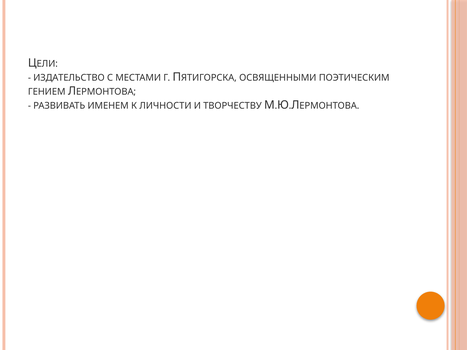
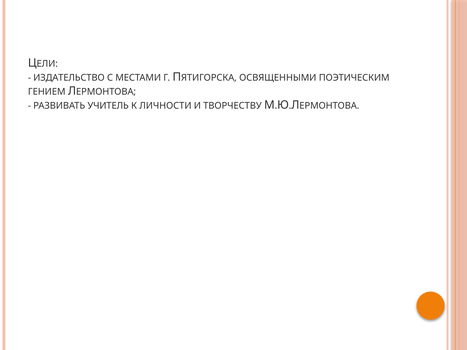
ИМЕНЕМ: ИМЕНЕМ -> УЧИТЕЛЬ
